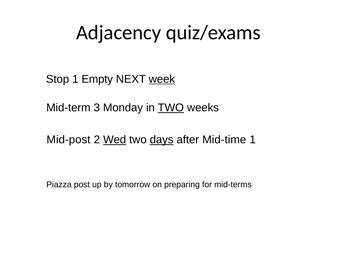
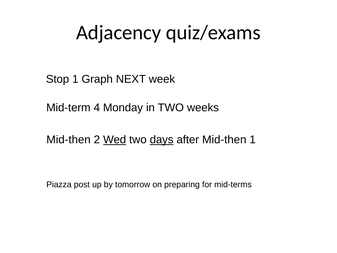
Empty: Empty -> Graph
week underline: present -> none
3: 3 -> 4
TWO at (171, 108) underline: present -> none
Mid-post at (68, 140): Mid-post -> Mid-then
after Mid-time: Mid-time -> Mid-then
